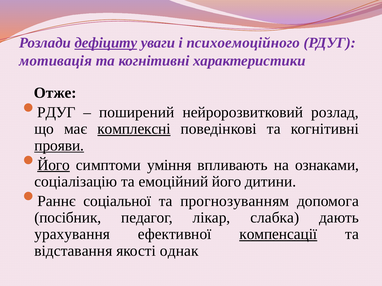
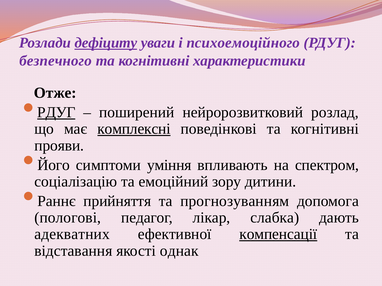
мотивація: мотивація -> безпечного
РДУГ at (56, 113) underline: none -> present
прояви underline: present -> none
Його at (54, 165) underline: present -> none
ознаками: ознаками -> спектром
емоційний його: його -> зору
соціальної: соціальної -> прийняття
посібник: посібник -> пологові
урахування: урахування -> адекватних
